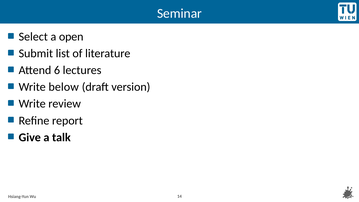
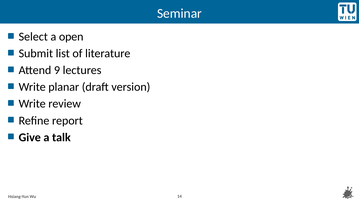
6: 6 -> 9
below: below -> planar
